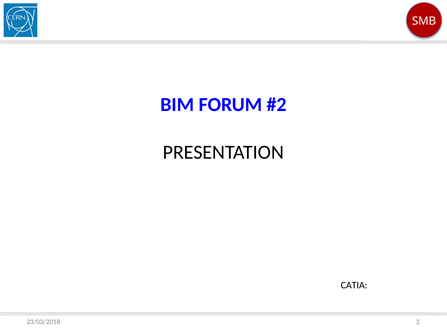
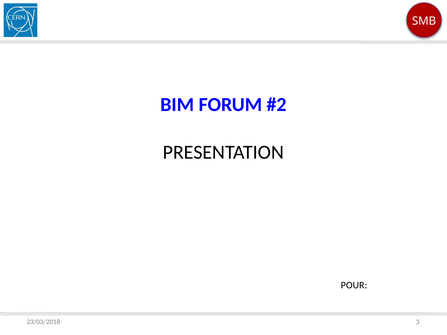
CATIA: CATIA -> POUR
